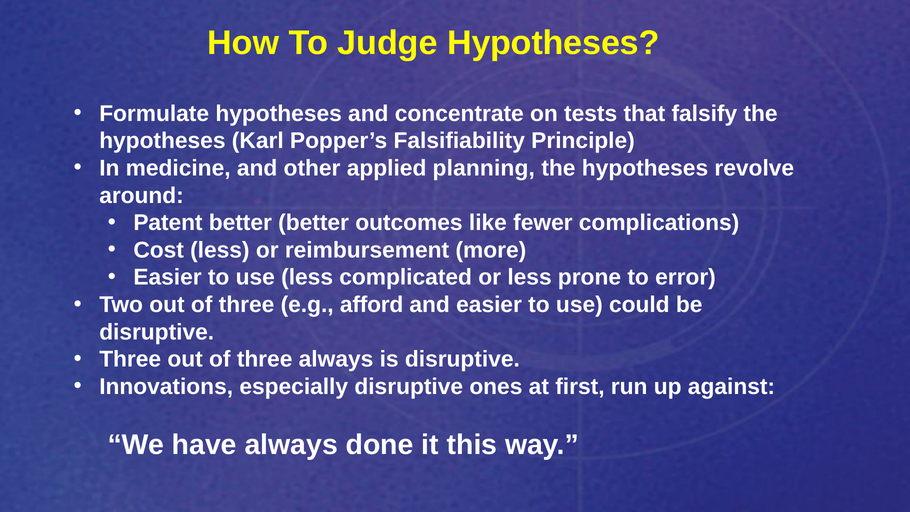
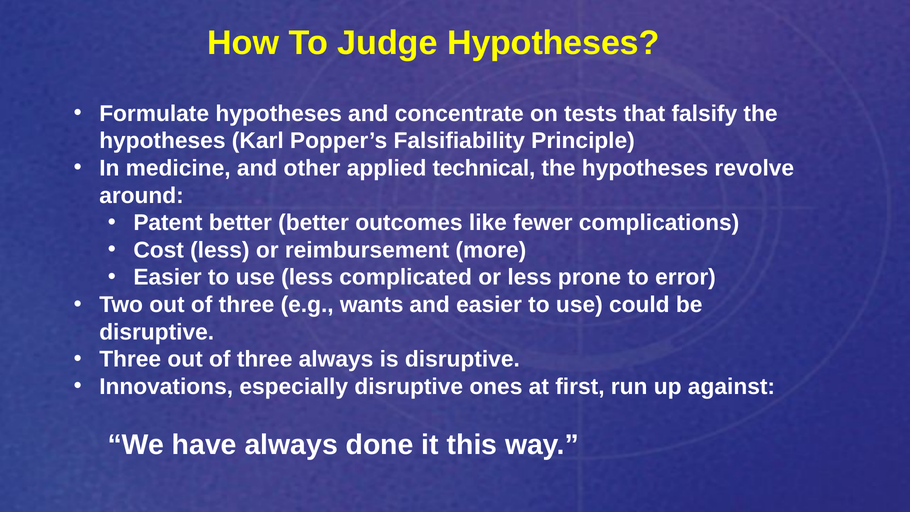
planning: planning -> technical
afford: afford -> wants
